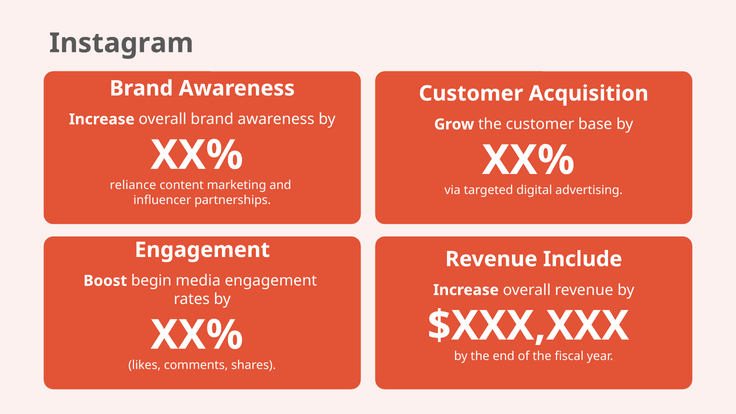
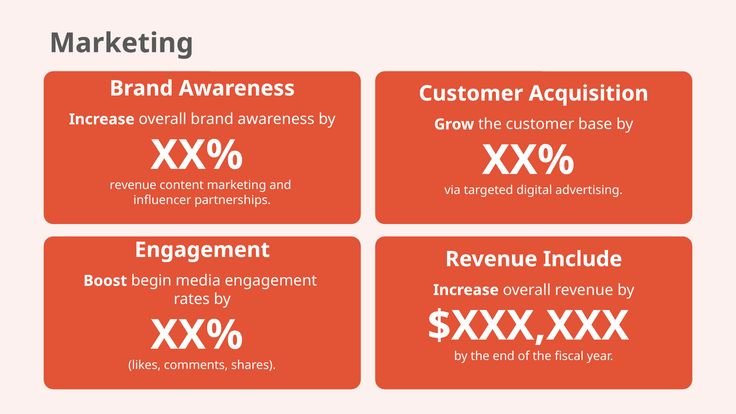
Instagram at (121, 43): Instagram -> Marketing
reliance at (133, 185): reliance -> revenue
